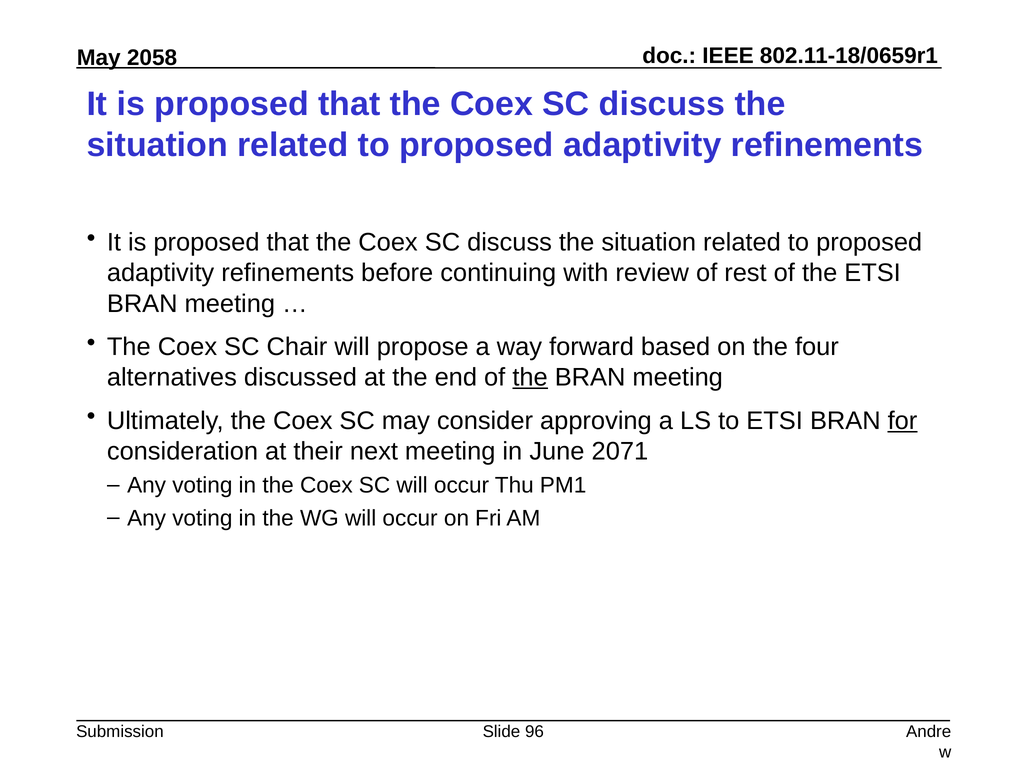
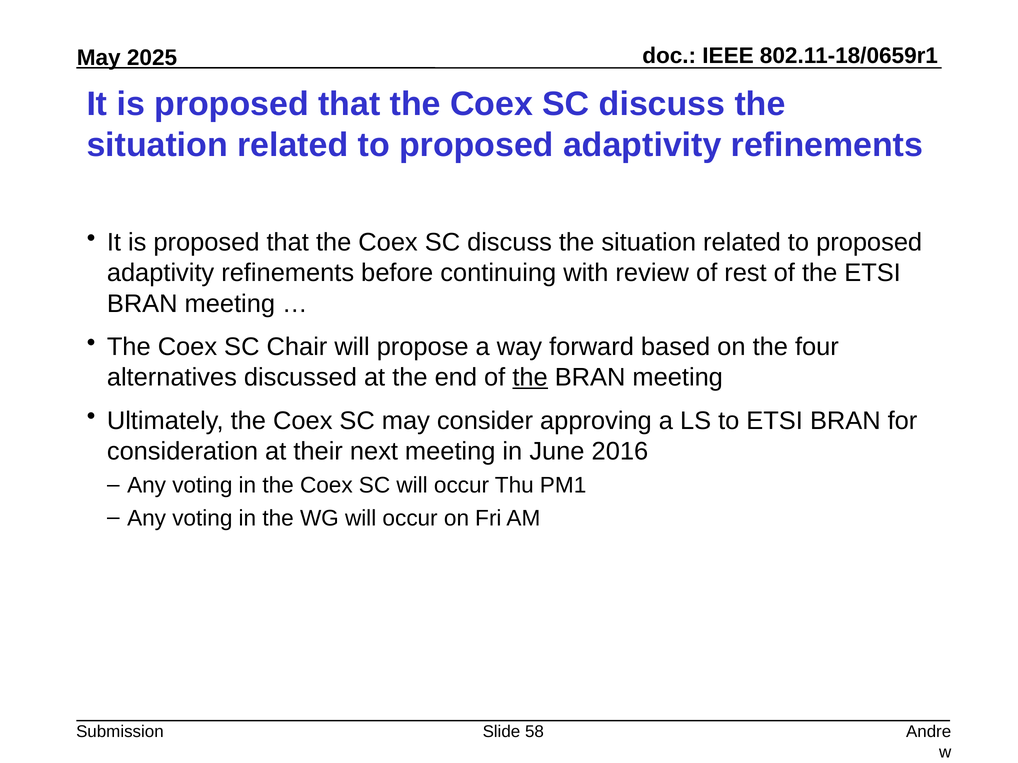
2058: 2058 -> 2025
for underline: present -> none
2071: 2071 -> 2016
96: 96 -> 58
